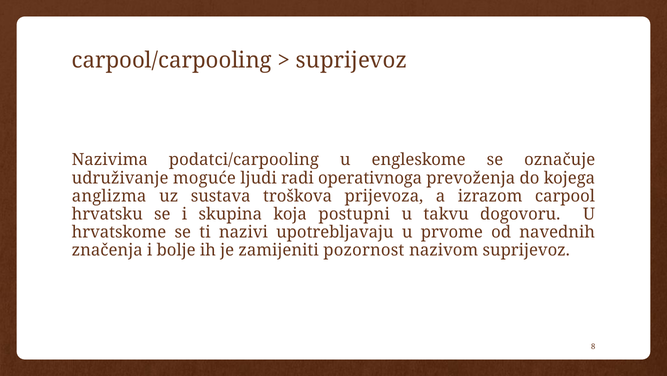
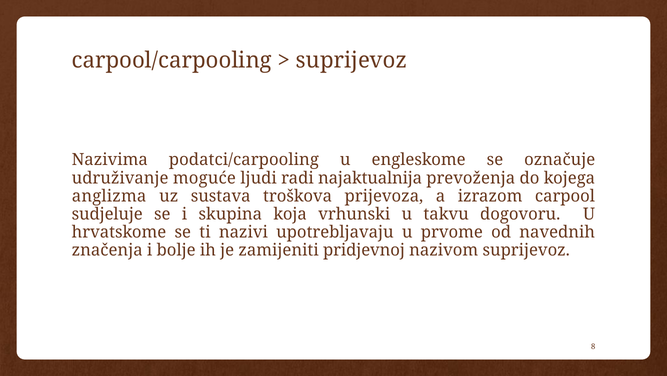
operativnoga: operativnoga -> najaktualnija
hrvatsku: hrvatsku -> sudjeluje
postupni: postupni -> vrhunski
pozornost: pozornost -> pridjevnoj
